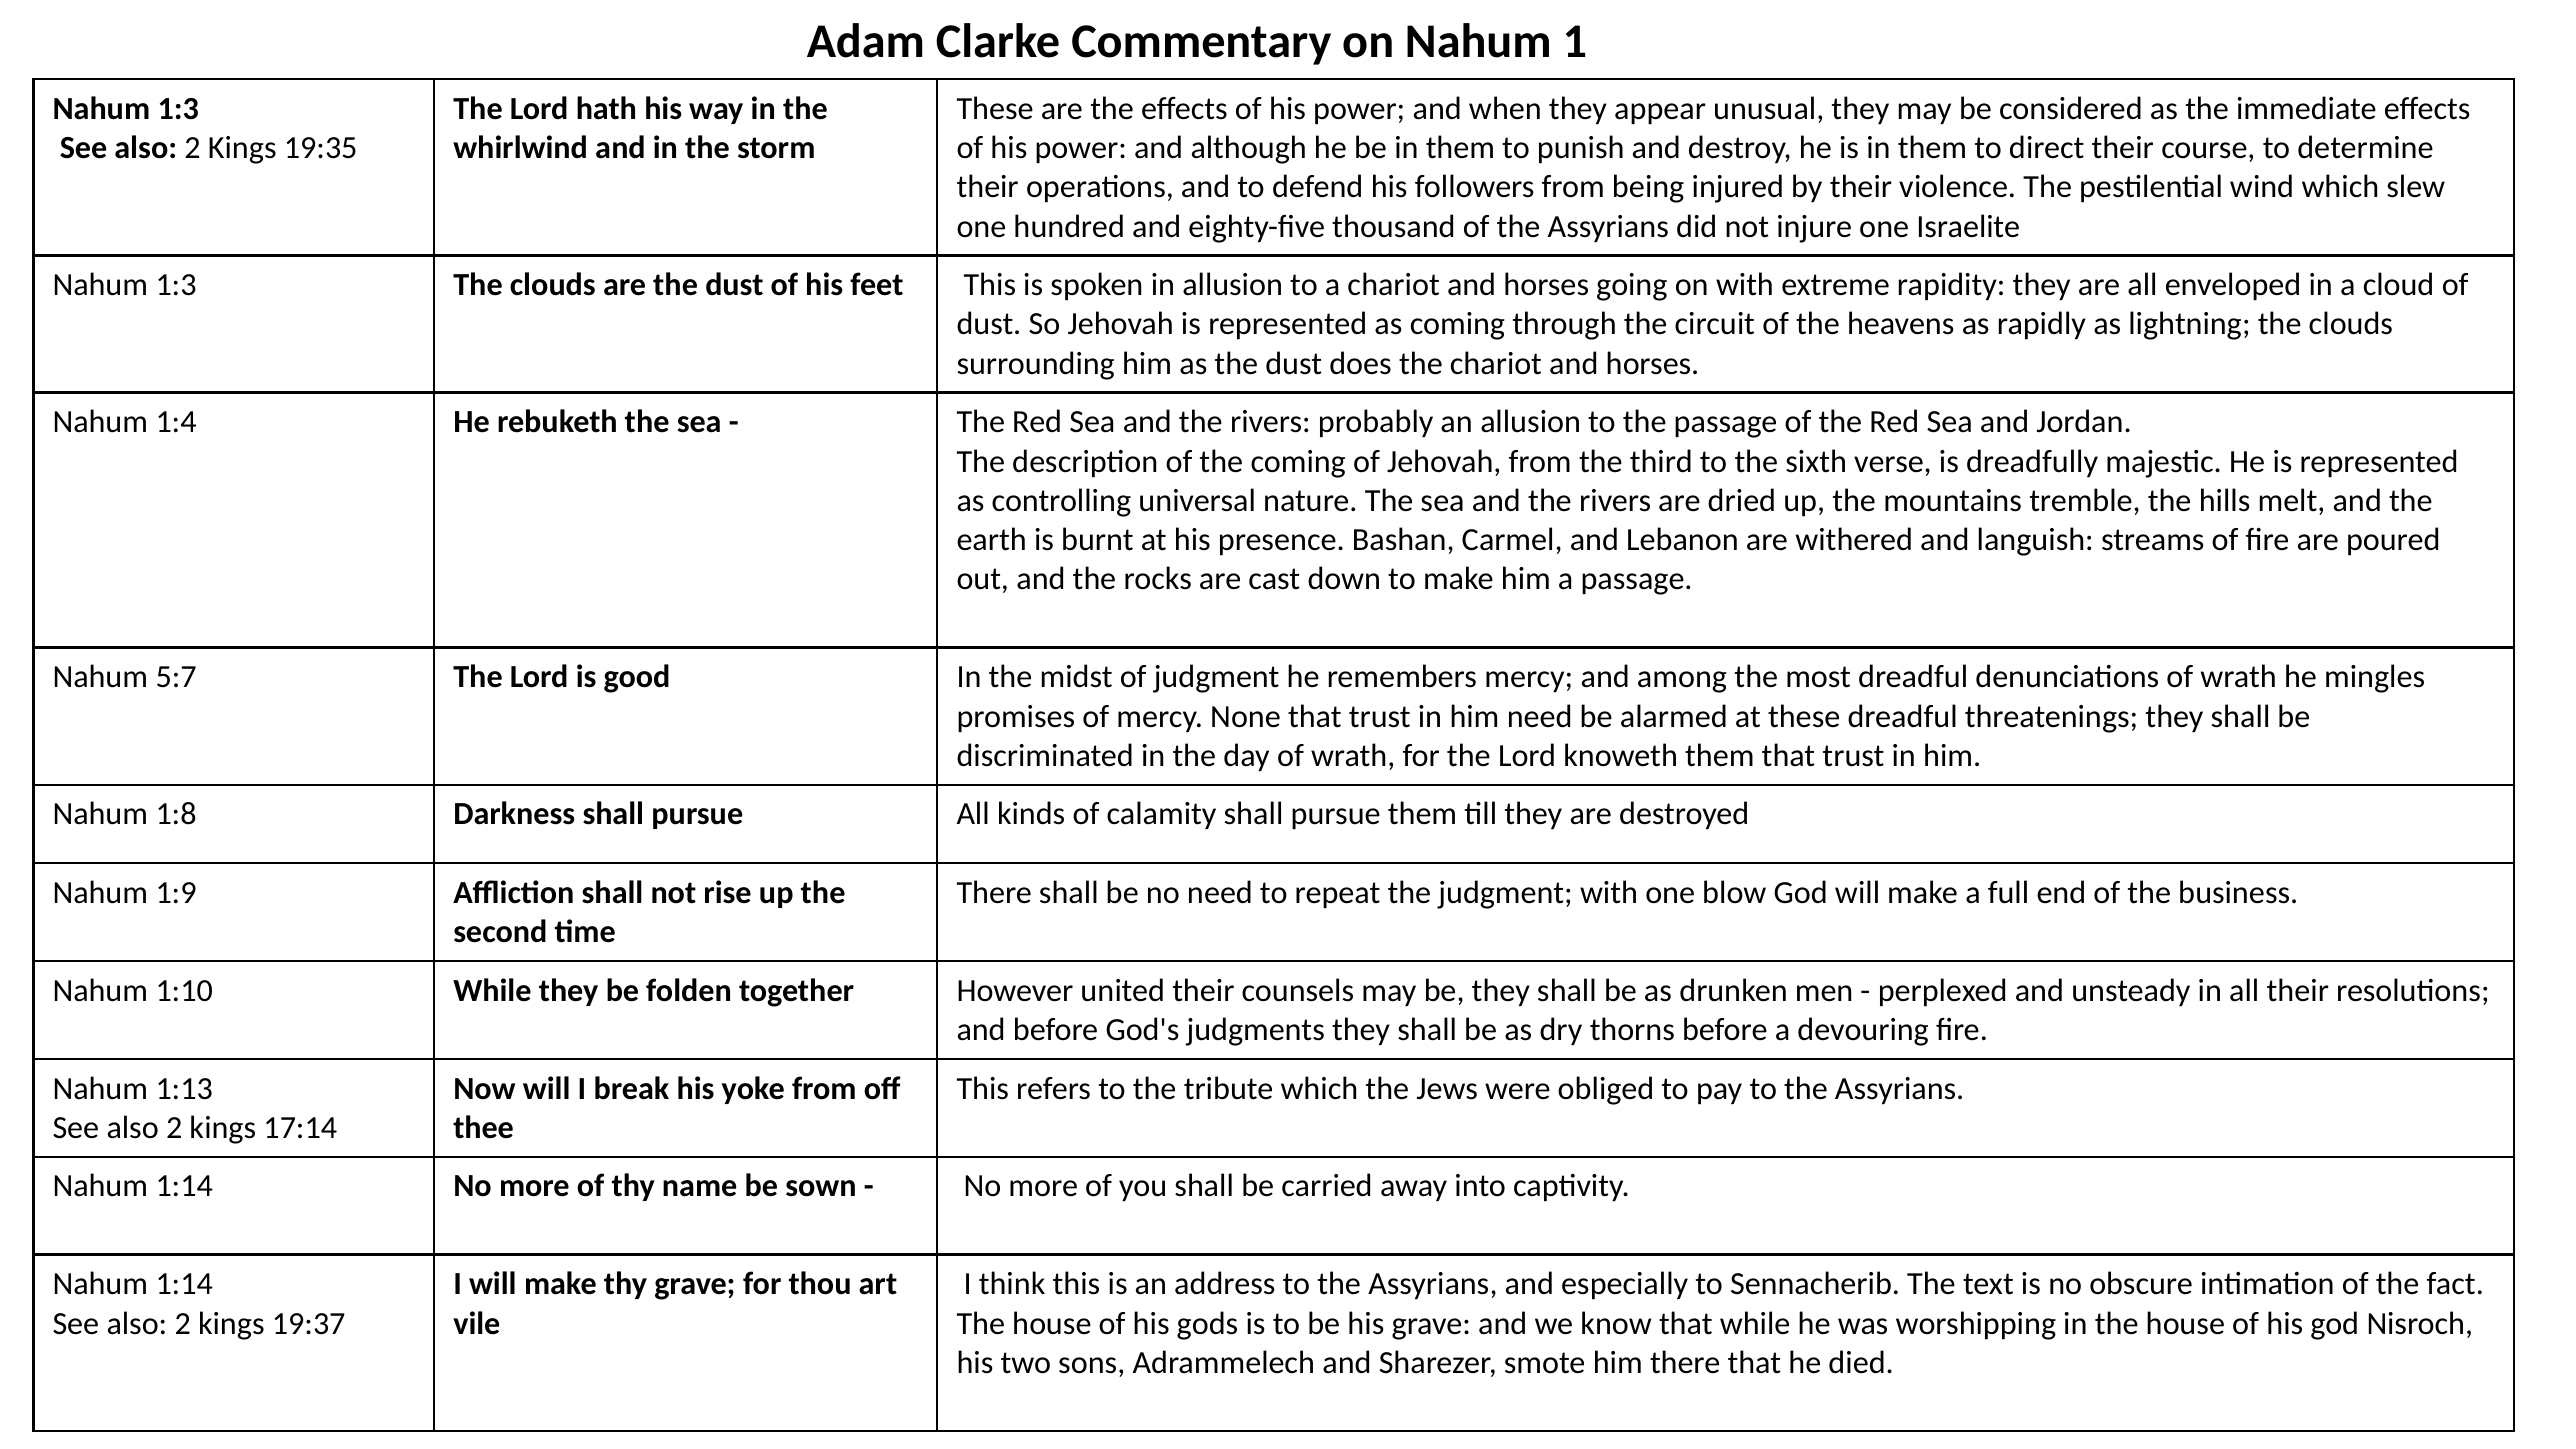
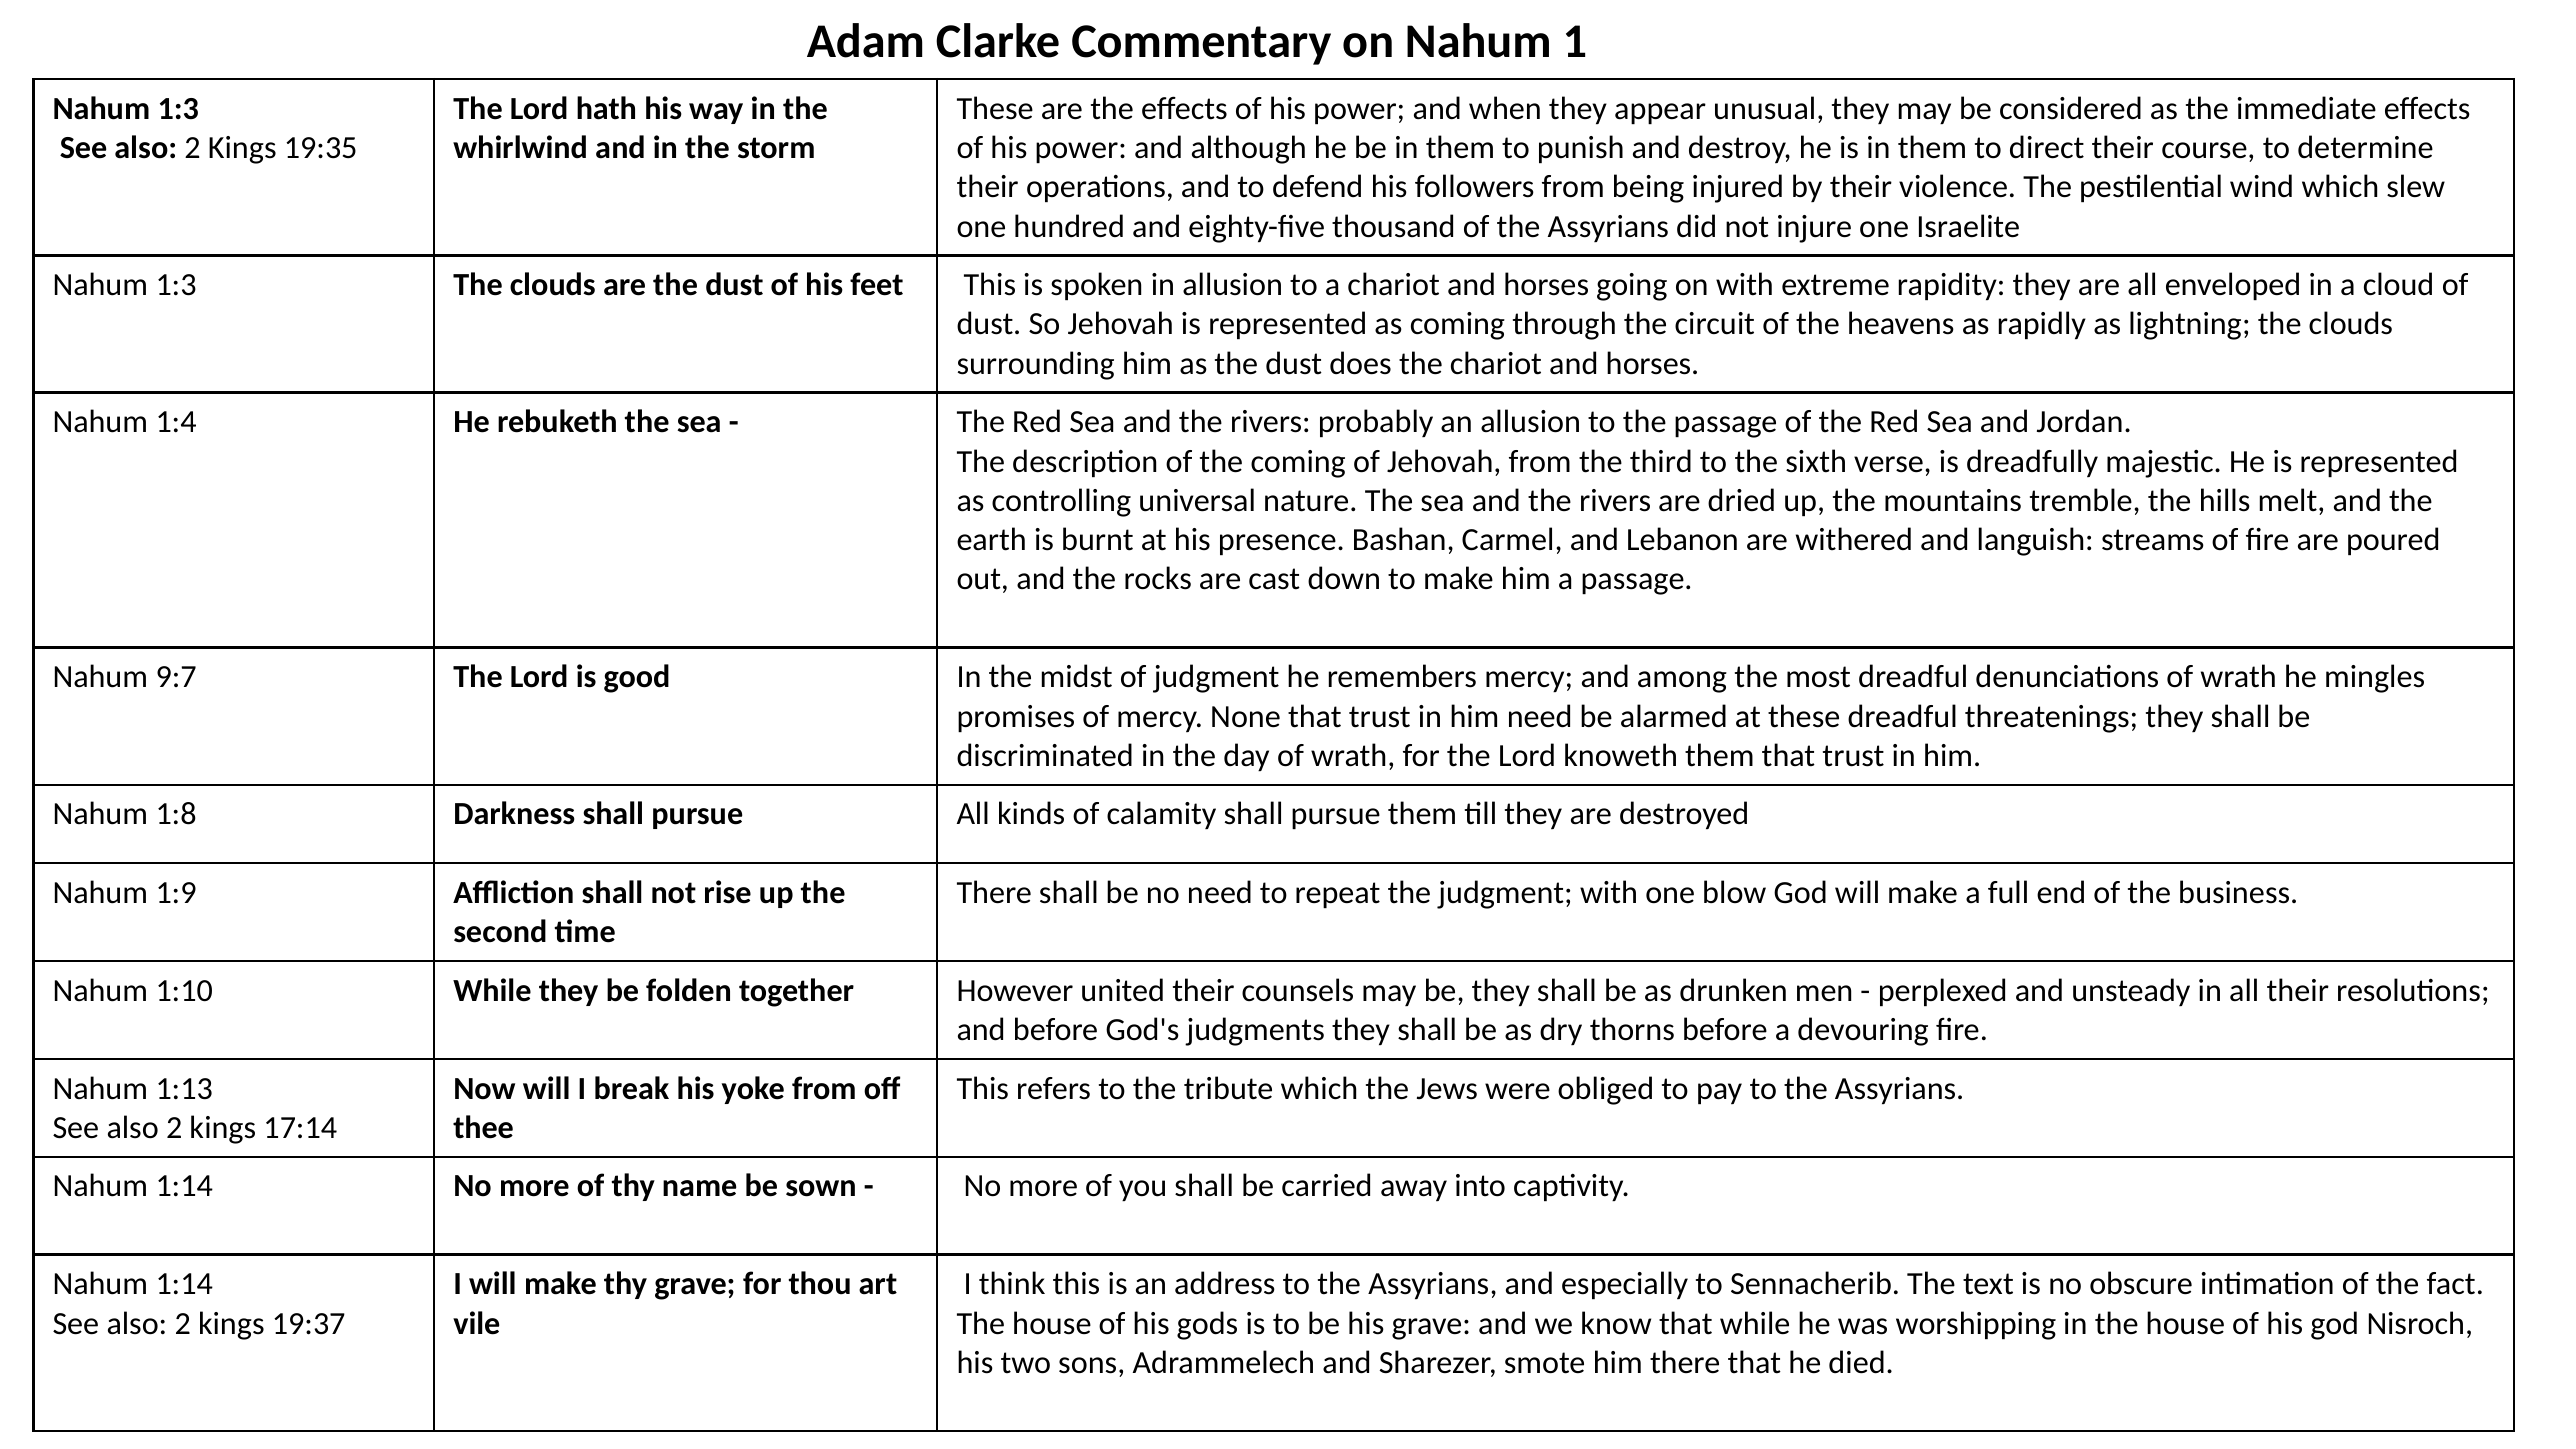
5:7: 5:7 -> 9:7
